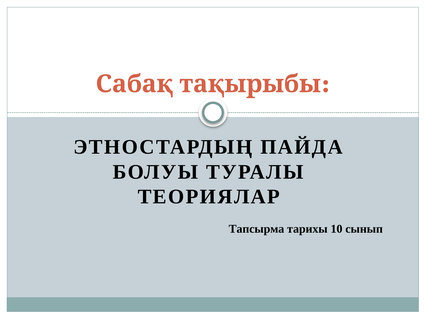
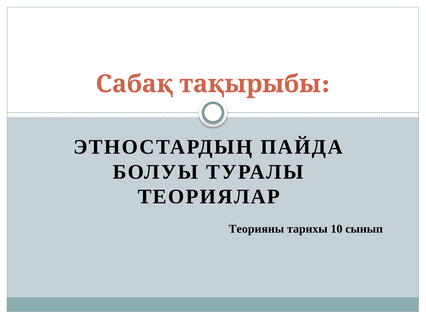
Тапсырма: Тапсырма -> Теорияны
